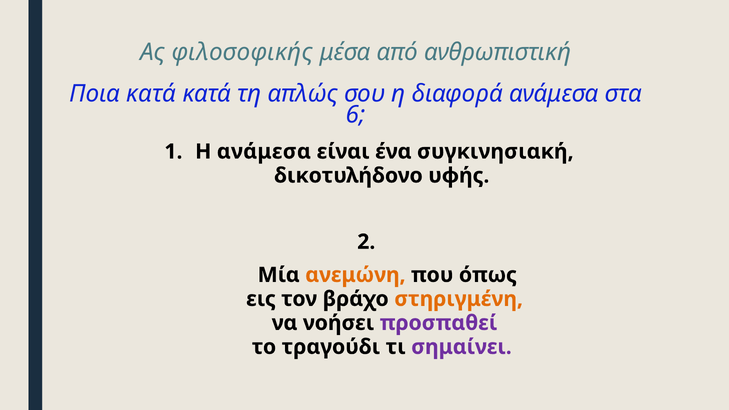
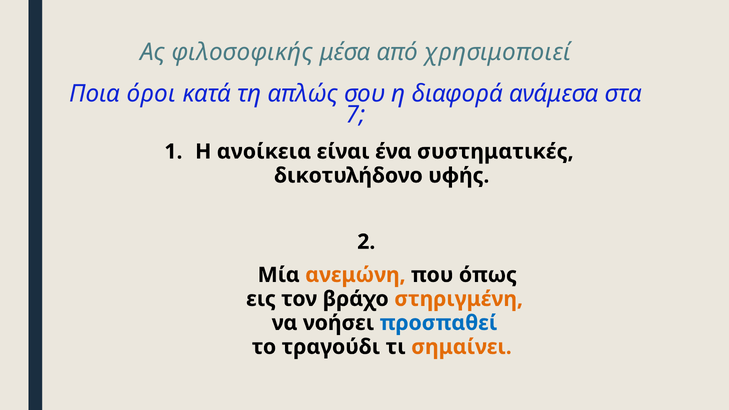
ανθρωπιστική: ανθρωπιστική -> χρησιμοποιεί
Ποια κατά: κατά -> όροι
6: 6 -> 7
Η ανάμεσα: ανάμεσα -> ανοίκεια
συγκινησιακή: συγκινησιακή -> συστηματικές
προσπαθεί colour: purple -> blue
σημαίνει colour: purple -> orange
